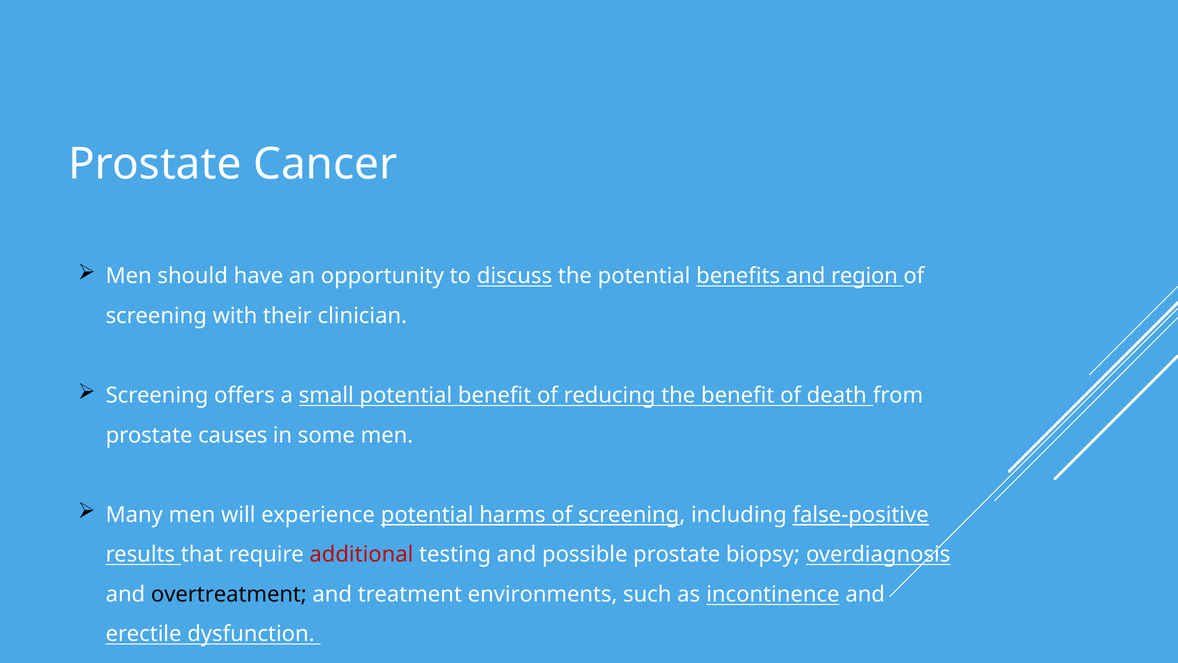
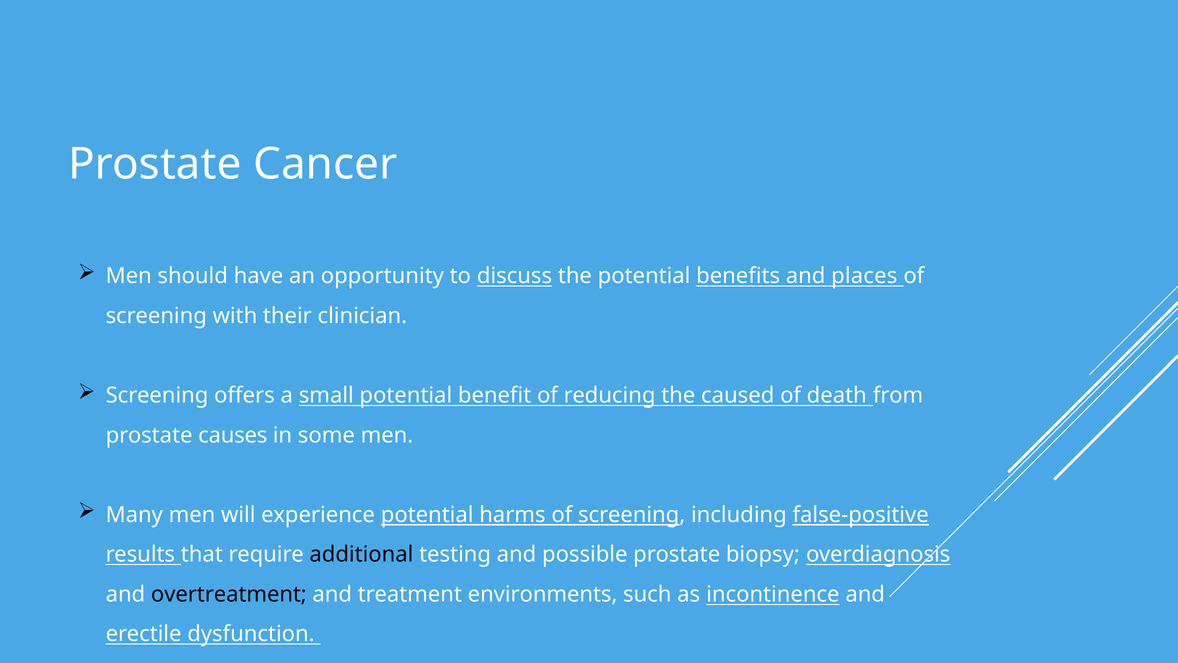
region: region -> places
the benefit: benefit -> caused
additional colour: red -> black
